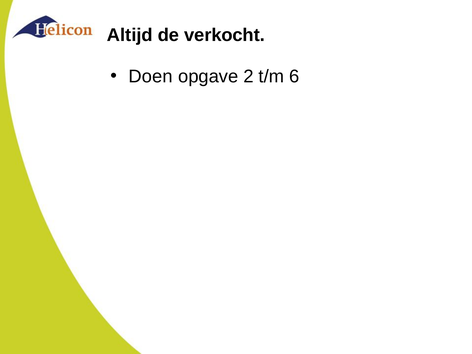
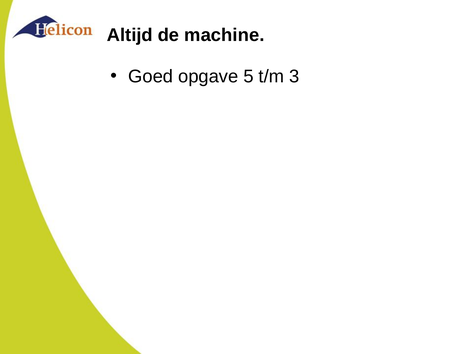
verkocht: verkocht -> machine
Doen: Doen -> Goed
2: 2 -> 5
6: 6 -> 3
